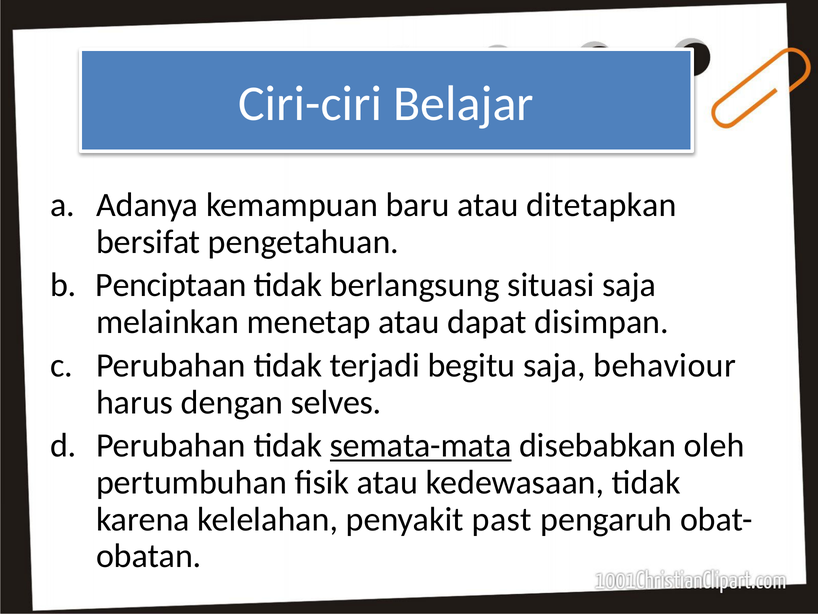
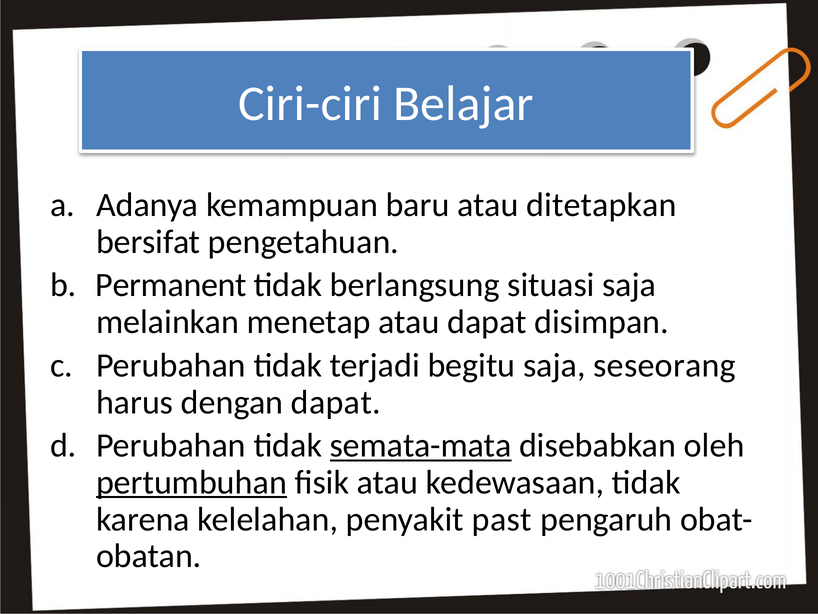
Penciptaan: Penciptaan -> Permanent
behaviour: behaviour -> seseorang
dengan selves: selves -> dapat
pertumbuhan underline: none -> present
